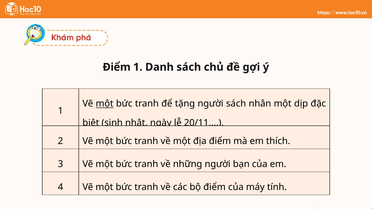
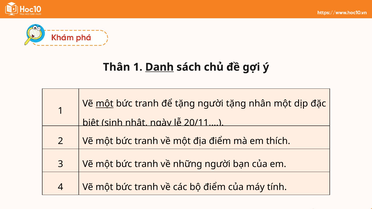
Điểm at (117, 67): Điểm -> Thân
Danh underline: none -> present
người sách: sách -> tặng
